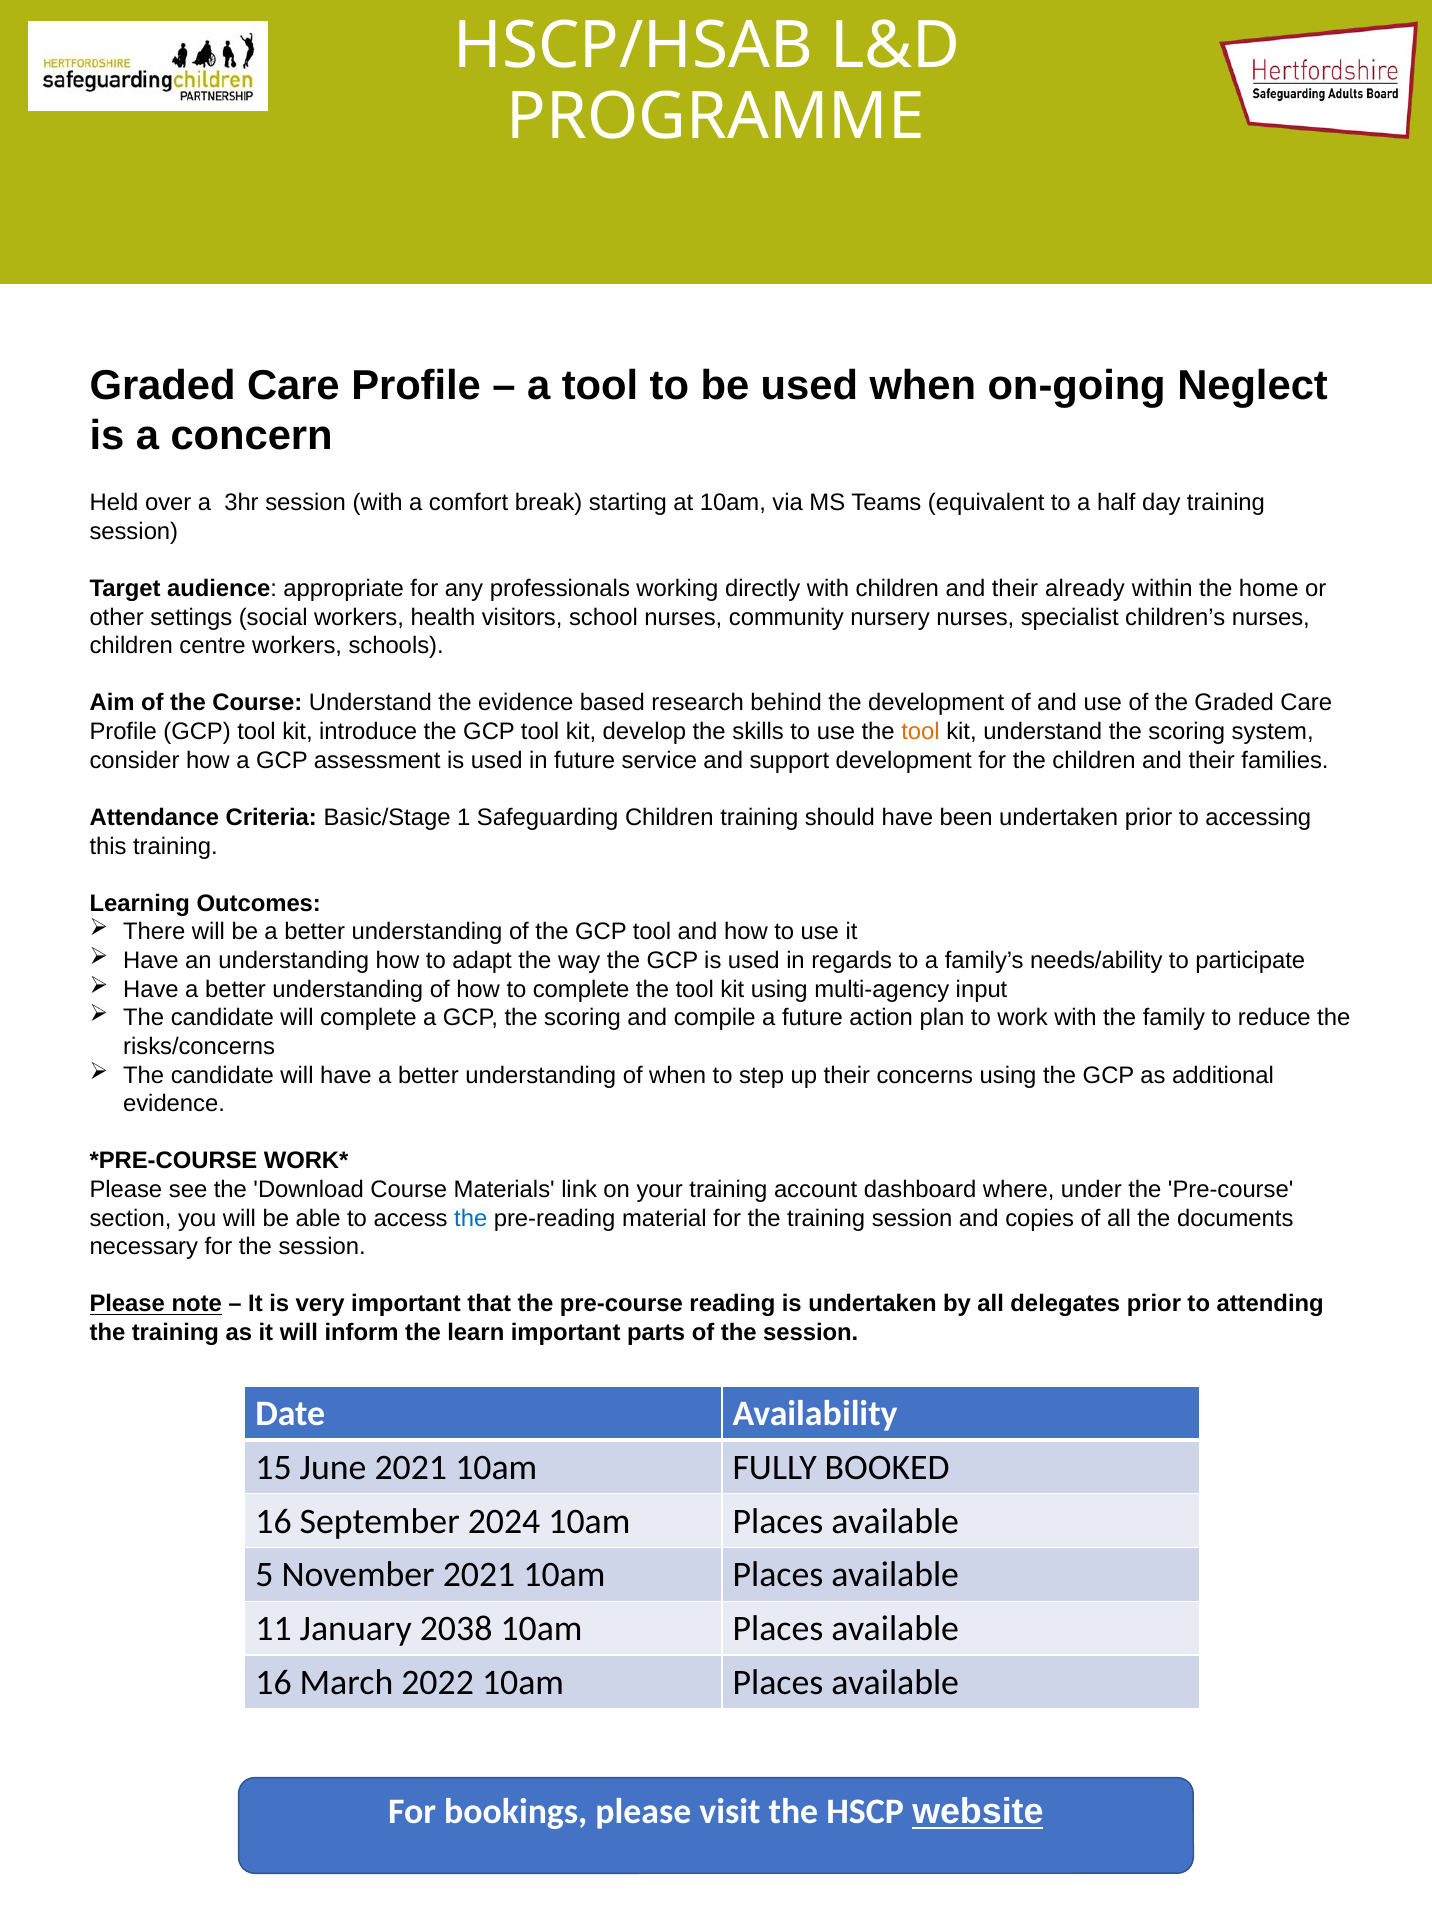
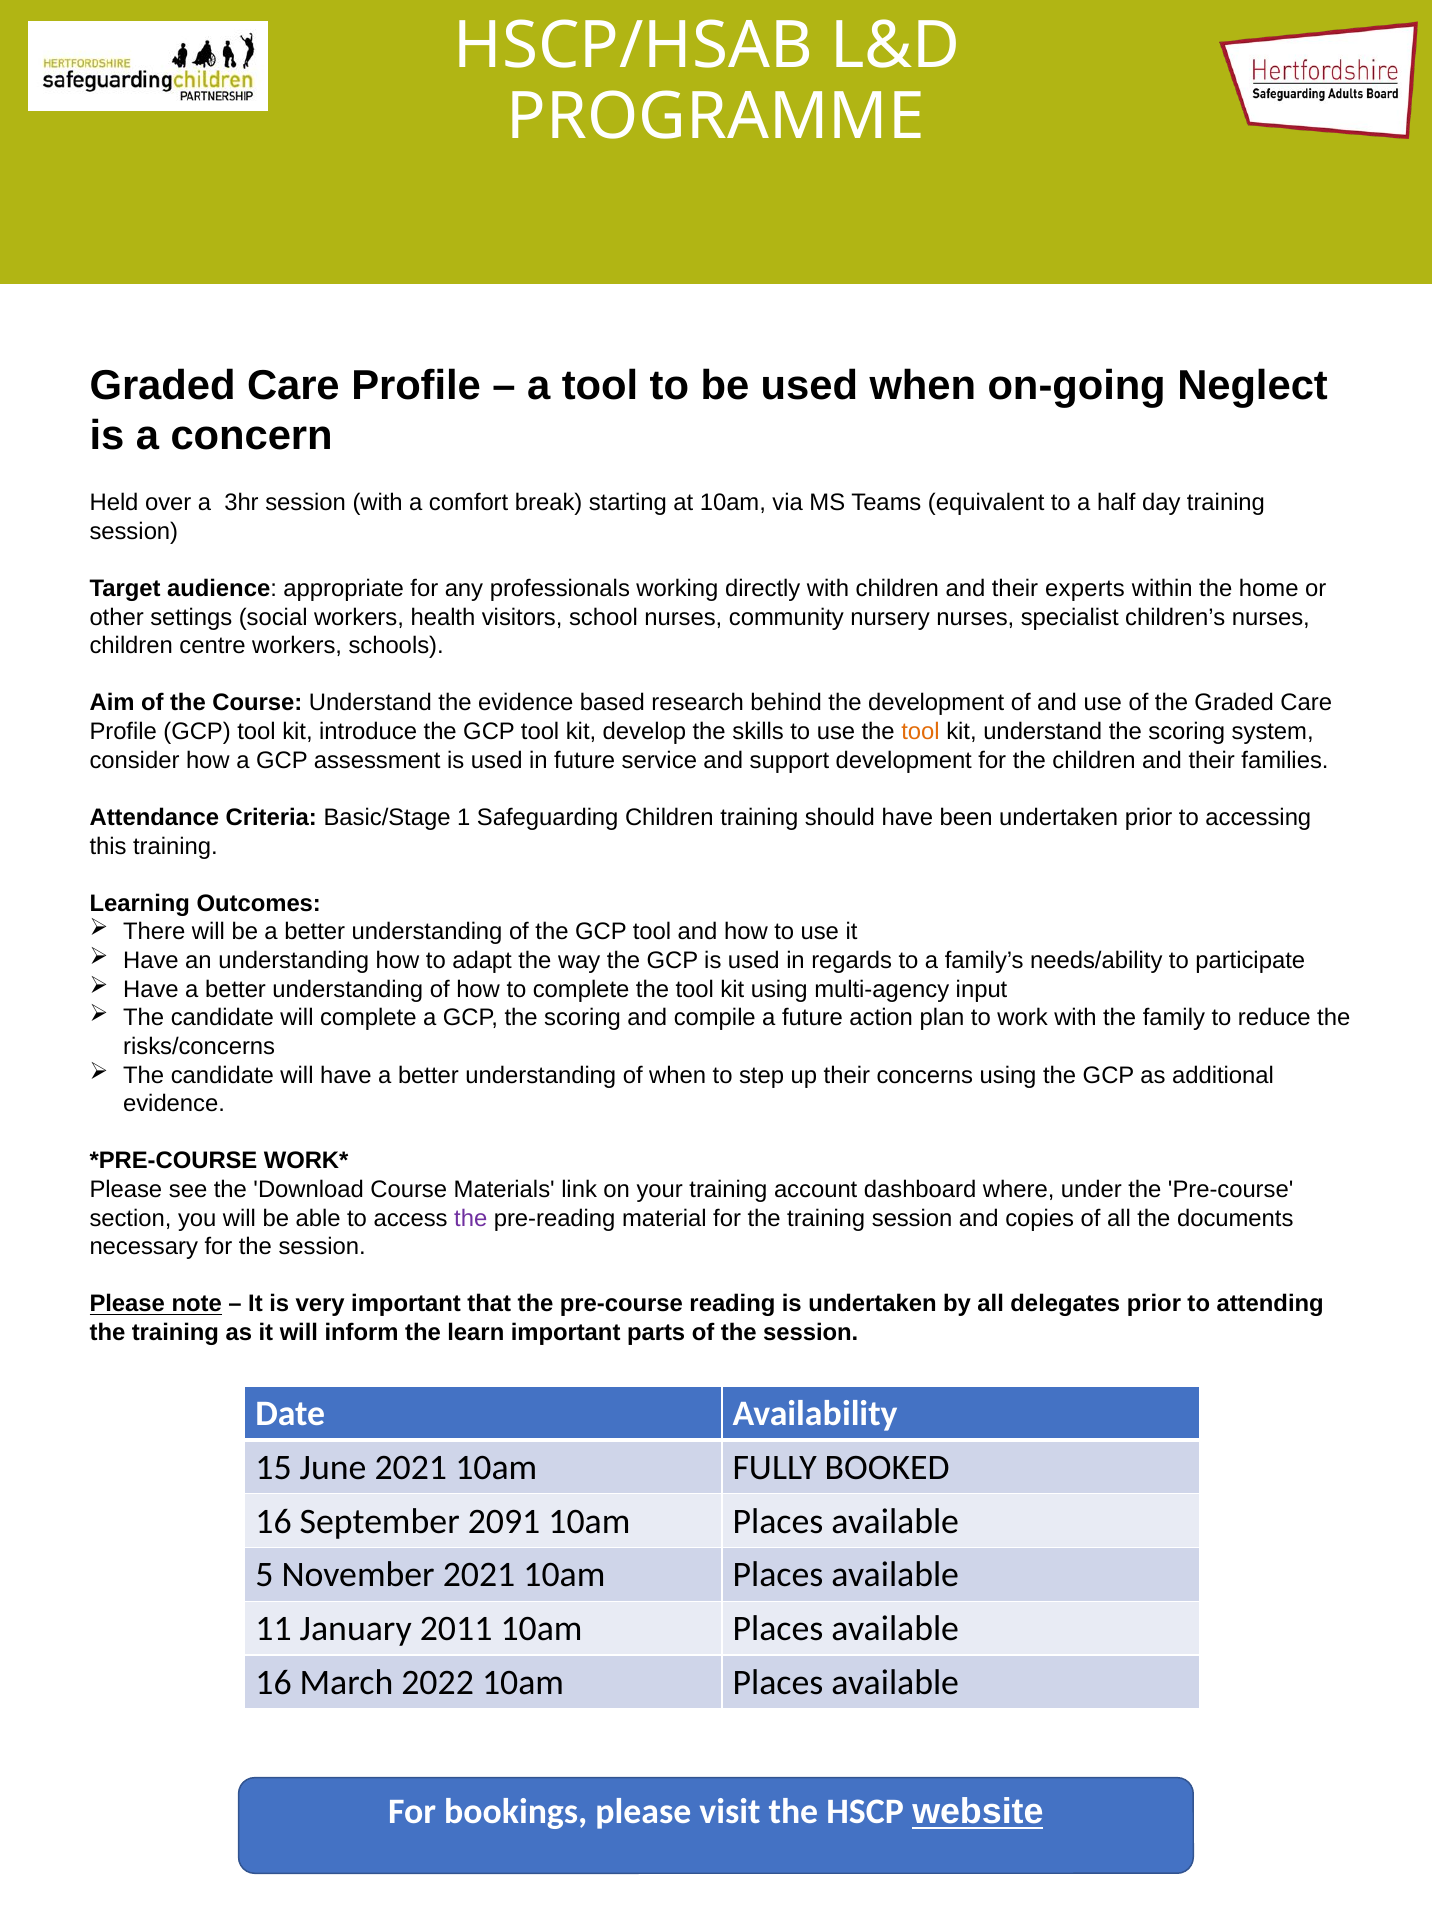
already: already -> experts
the at (471, 1218) colour: blue -> purple
2024: 2024 -> 2091
2038: 2038 -> 2011
